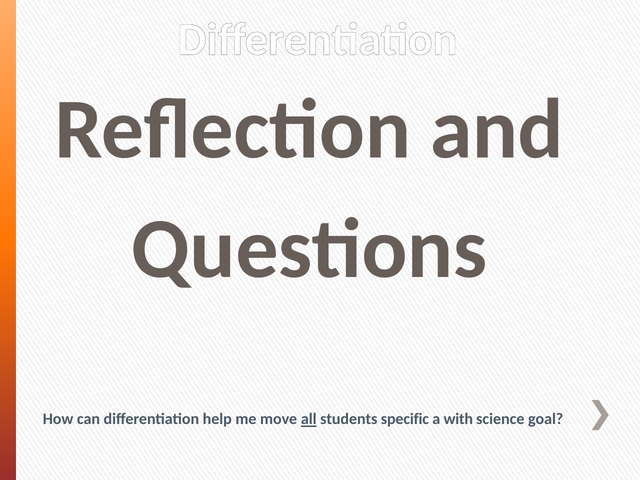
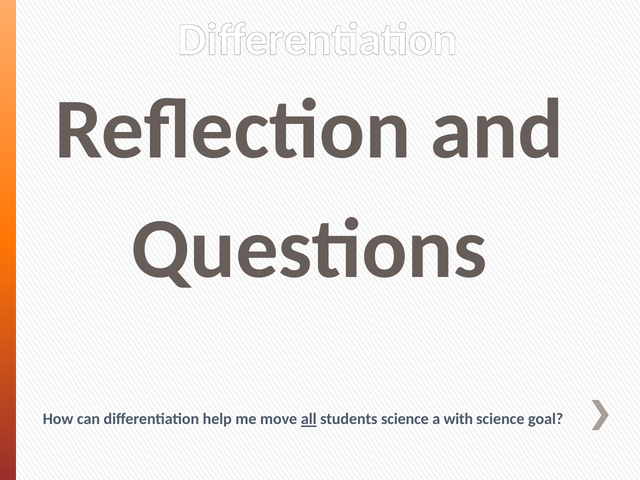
students specific: specific -> science
